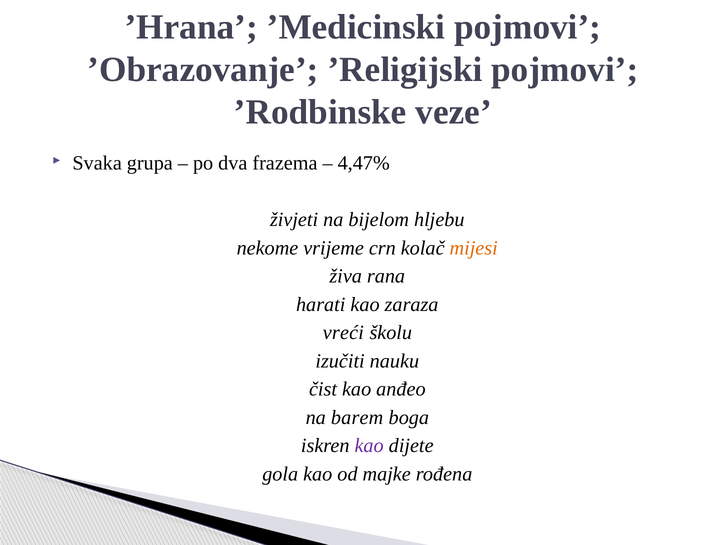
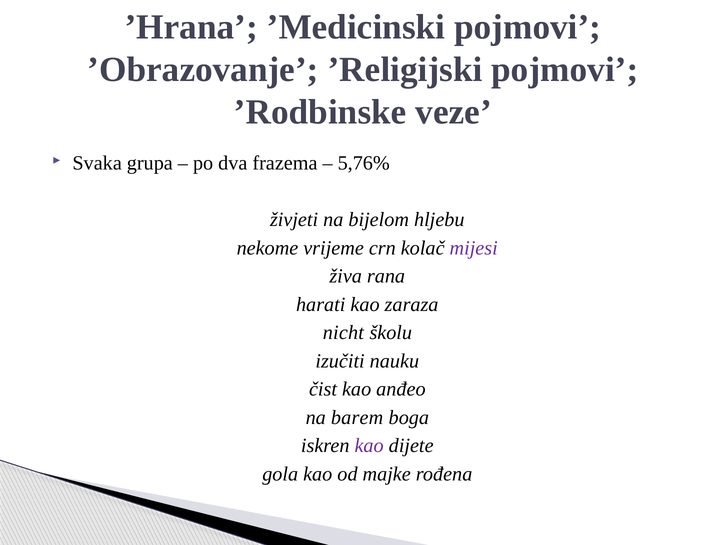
4,47%: 4,47% -> 5,76%
mijesi colour: orange -> purple
vreći: vreći -> nicht
